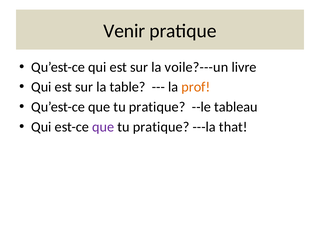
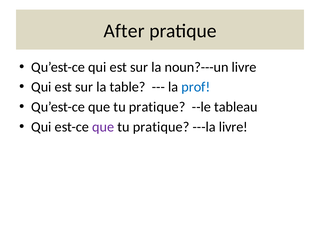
Venir: Venir -> After
voile?---un: voile?---un -> noun?---un
prof colour: orange -> blue
---la that: that -> livre
